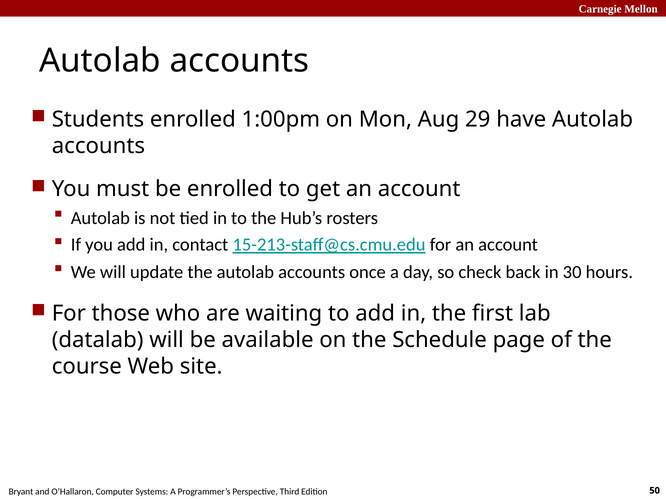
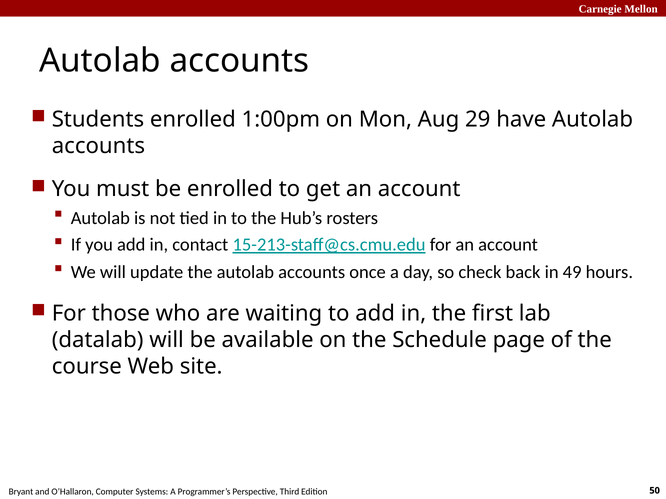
30: 30 -> 49
